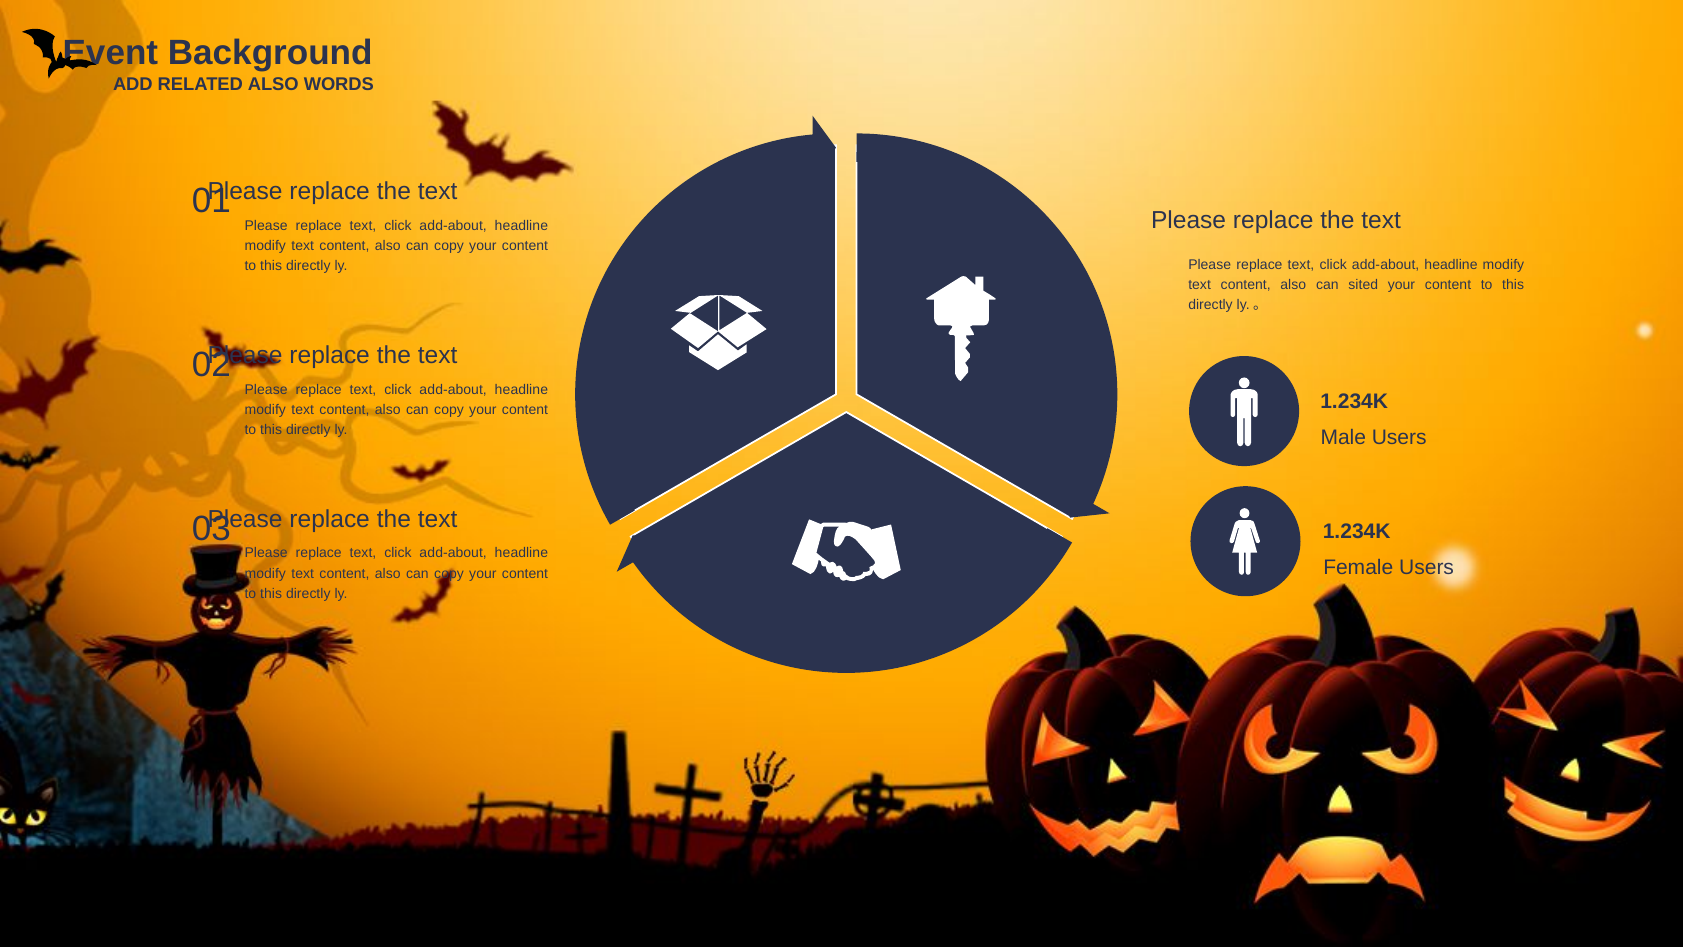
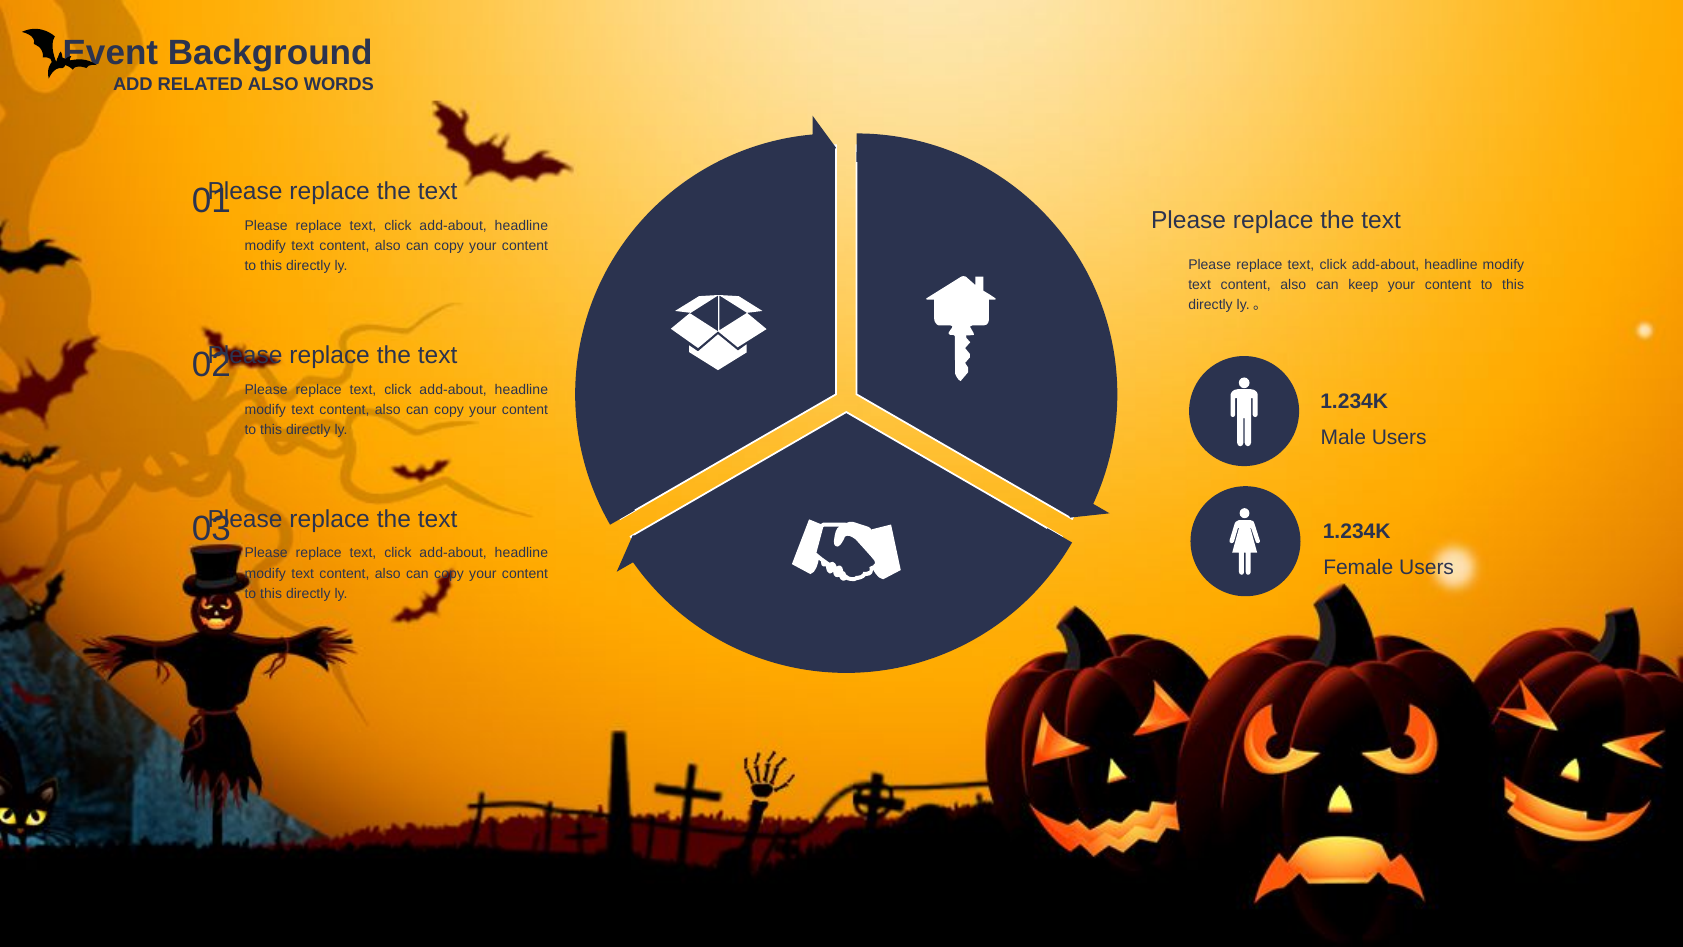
sited: sited -> keep
